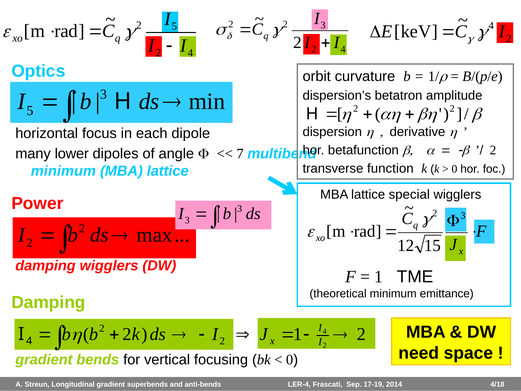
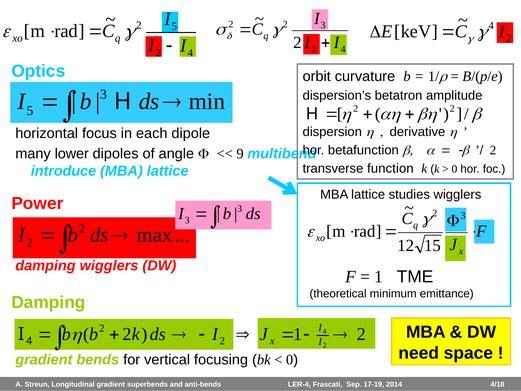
7: 7 -> 9
minimum at (63, 171): minimum -> introduce
special: special -> studies
